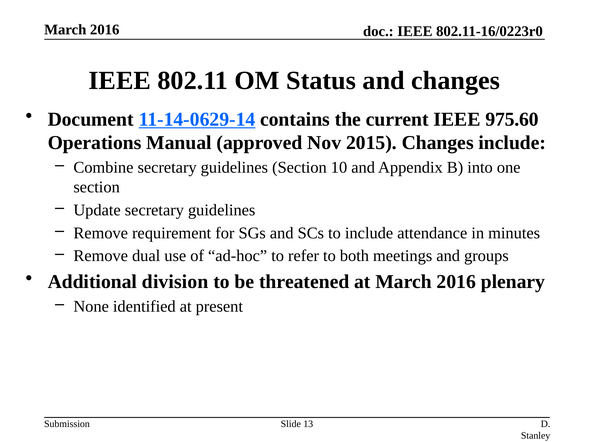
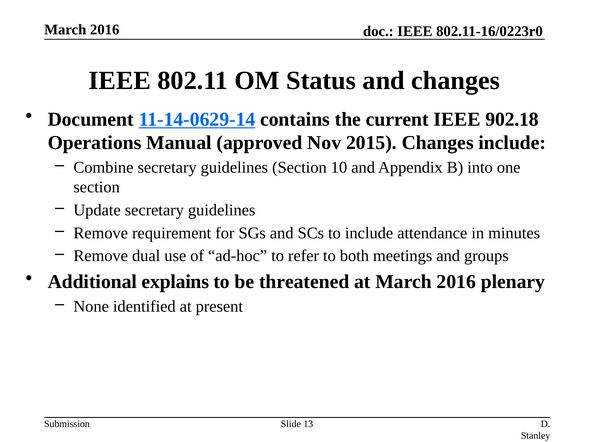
975.60: 975.60 -> 902.18
division: division -> explains
